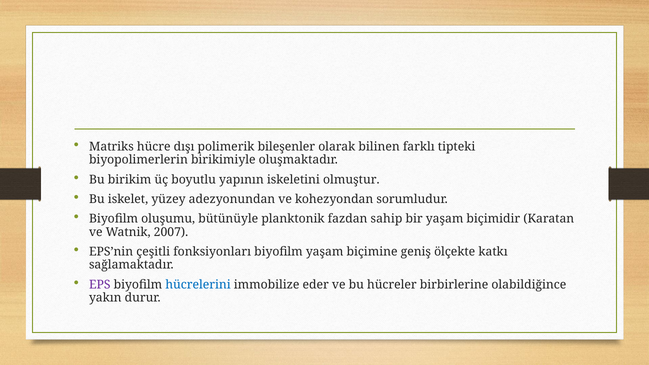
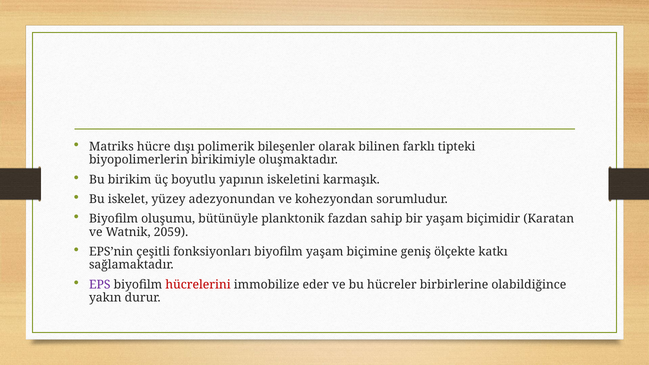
olmuştur: olmuştur -> karmaşık
2007: 2007 -> 2059
hücrelerini colour: blue -> red
